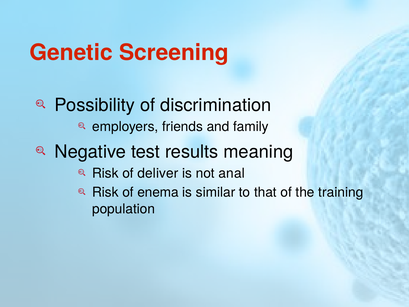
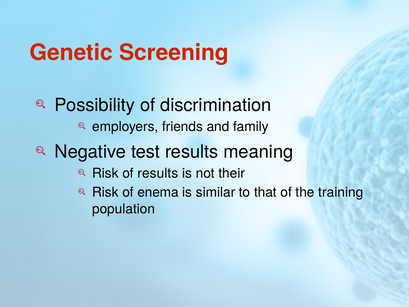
of deliver: deliver -> results
anal: anal -> their
